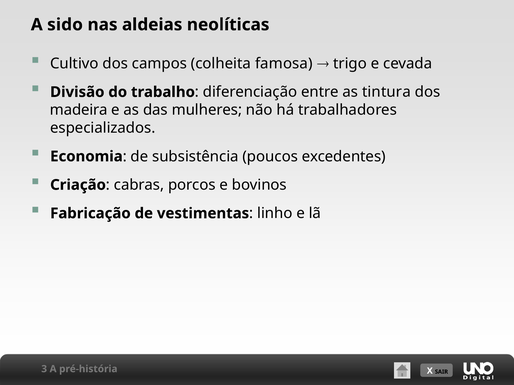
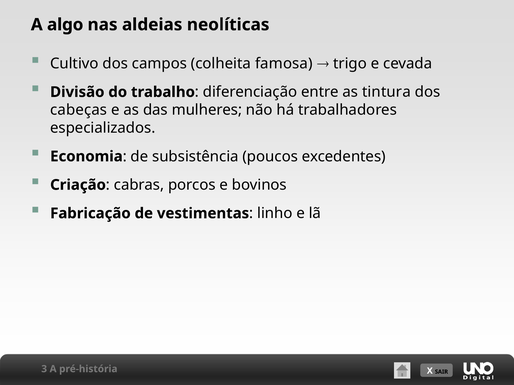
sido: sido -> algo
madeira: madeira -> cabeças
